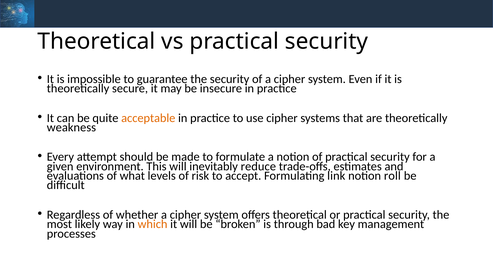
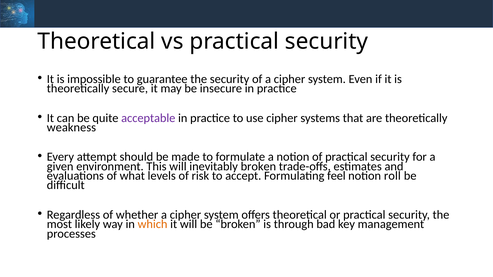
acceptable colour: orange -> purple
inevitably reduce: reduce -> broken
link: link -> feel
